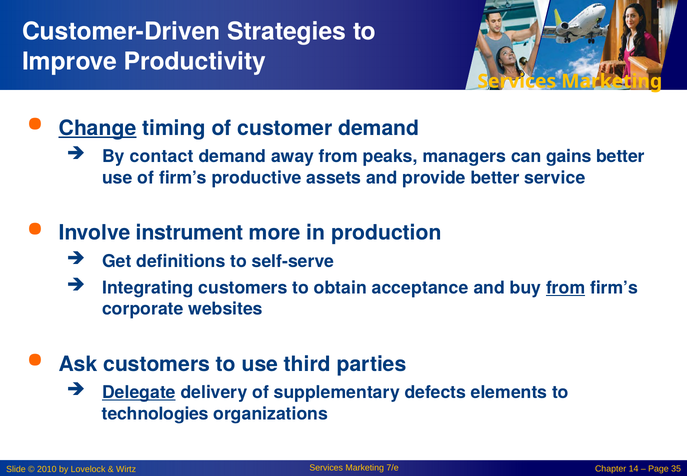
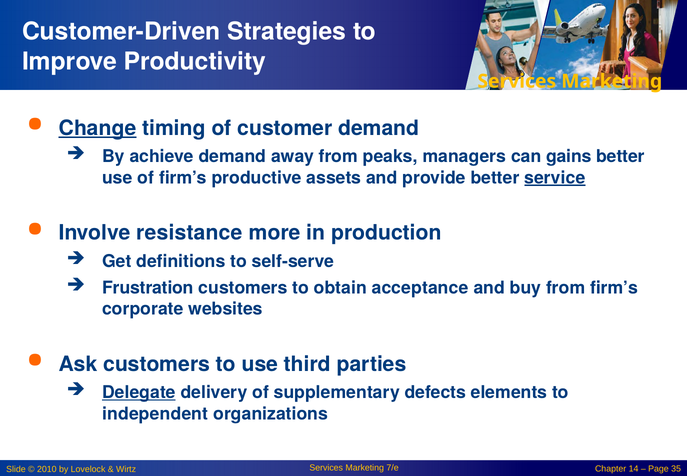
contact: contact -> achieve
service underline: none -> present
instrument: instrument -> resistance
Integrating: Integrating -> Frustration
from at (566, 288) underline: present -> none
technologies: technologies -> independent
